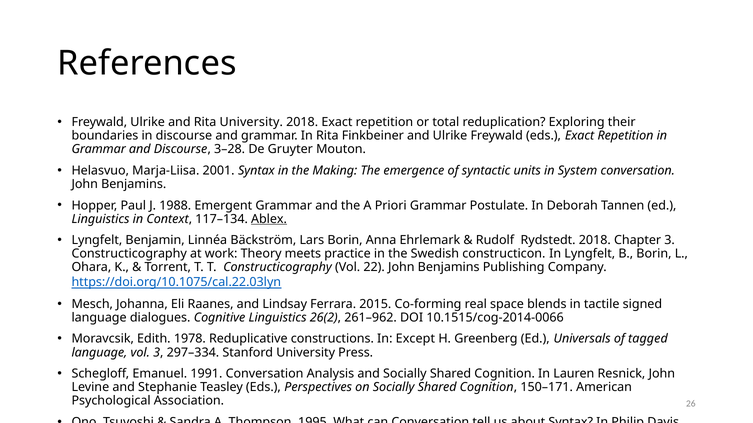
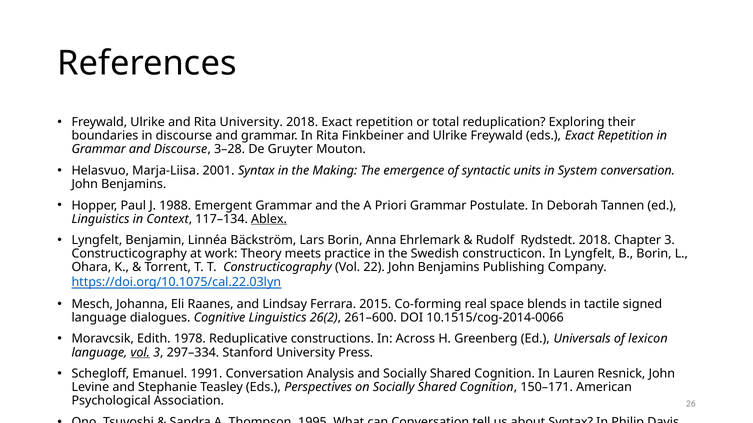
261–962: 261–962 -> 261–600
Except: Except -> Across
tagged: tagged -> lexicon
vol at (140, 353) underline: none -> present
